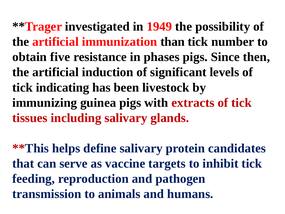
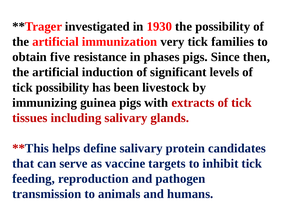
1949: 1949 -> 1930
than: than -> very
number: number -> families
tick indicating: indicating -> possibility
